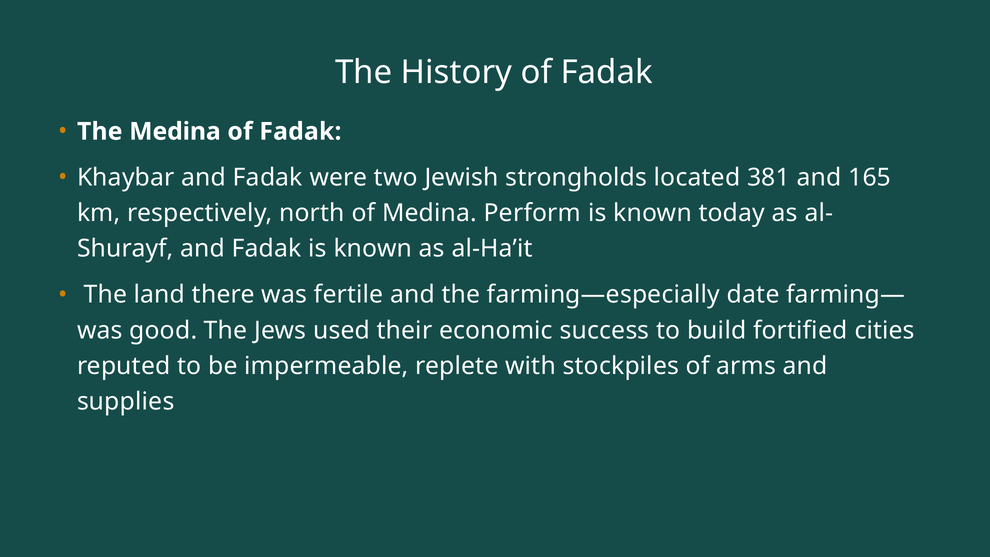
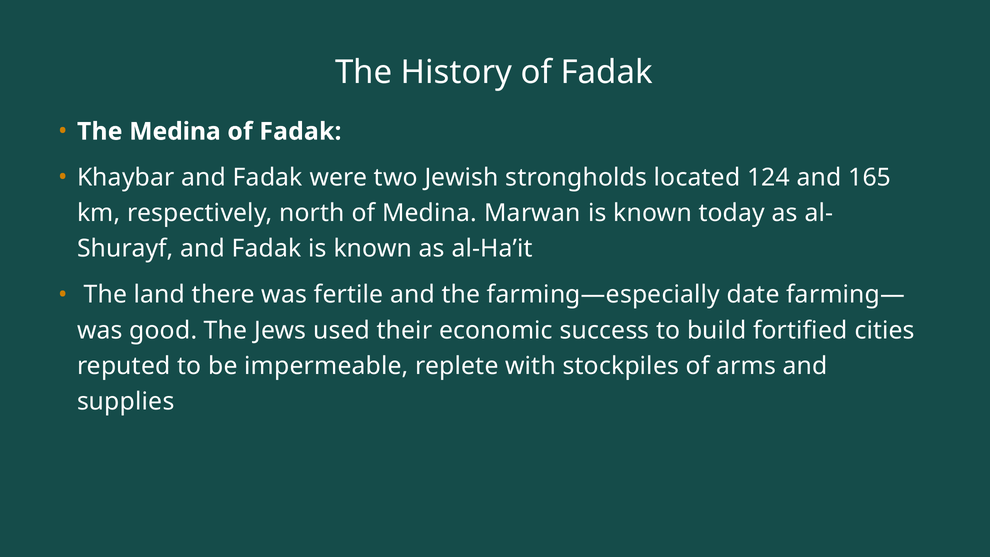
381: 381 -> 124
Perform: Perform -> Marwan
